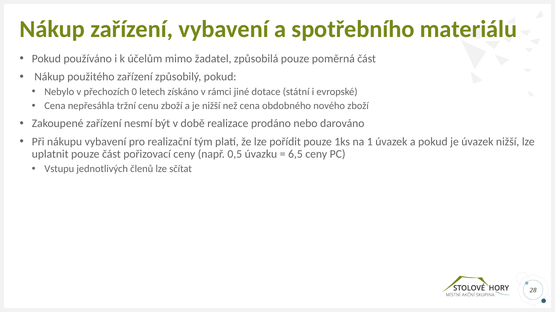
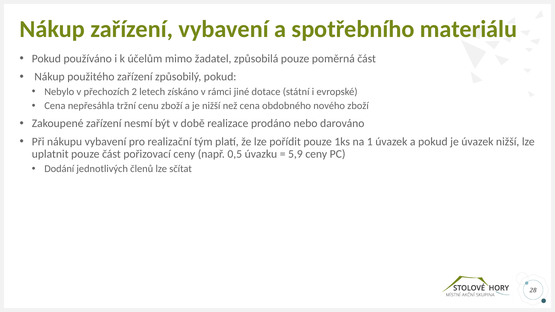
0: 0 -> 2
6,5: 6,5 -> 5,9
Vstupu: Vstupu -> Dodání
